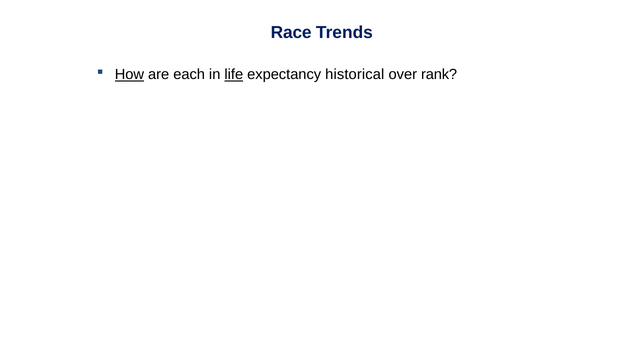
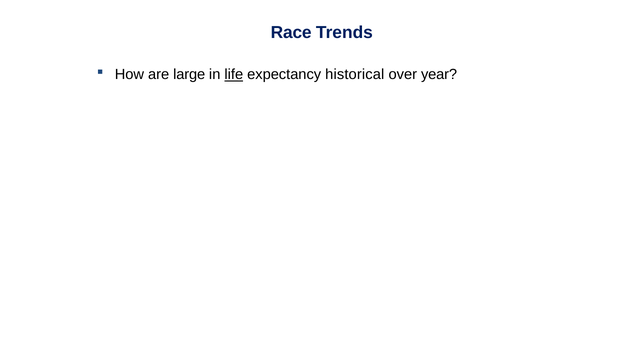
How underline: present -> none
each: each -> large
rank: rank -> year
